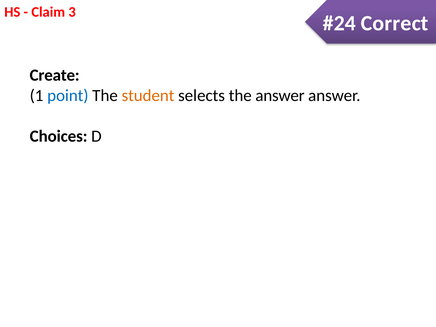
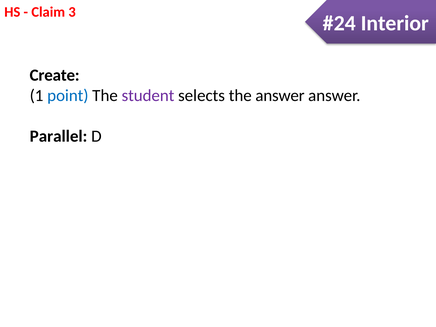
Correct: Correct -> Interior
student colour: orange -> purple
Choices: Choices -> Parallel
